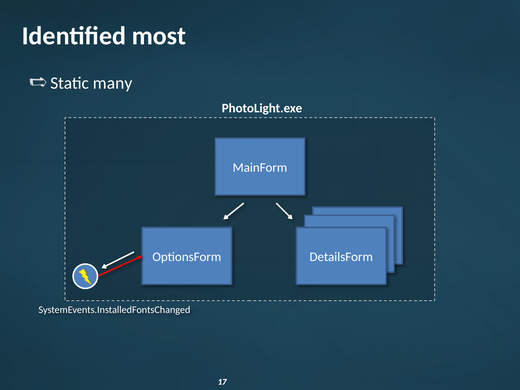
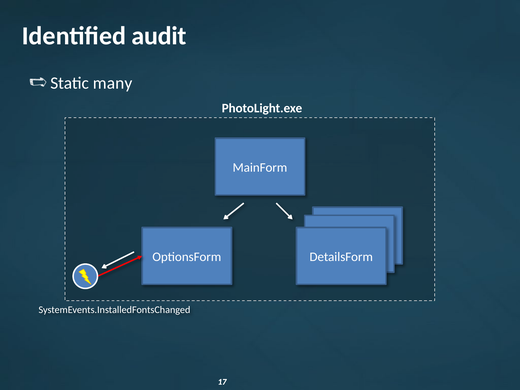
most: most -> audit
